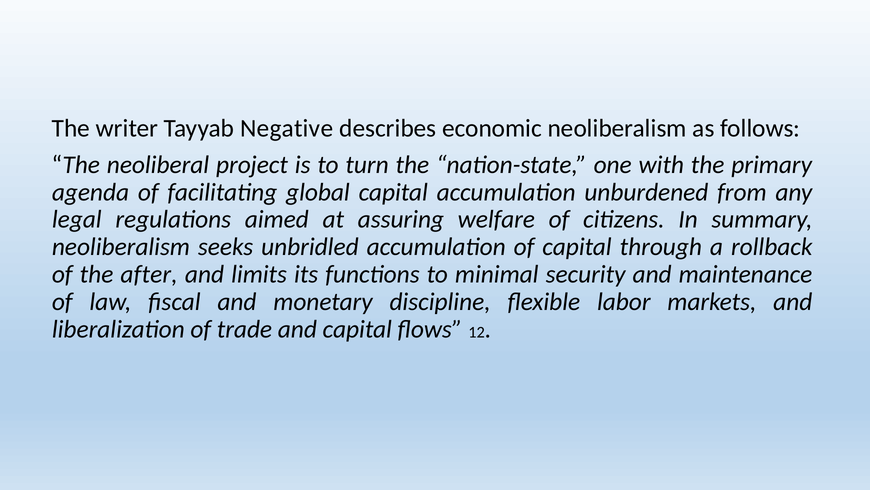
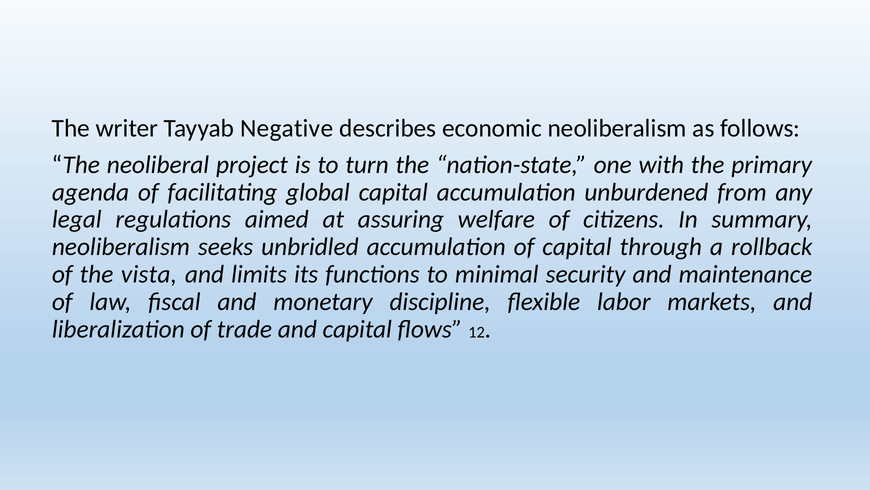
after: after -> vista
